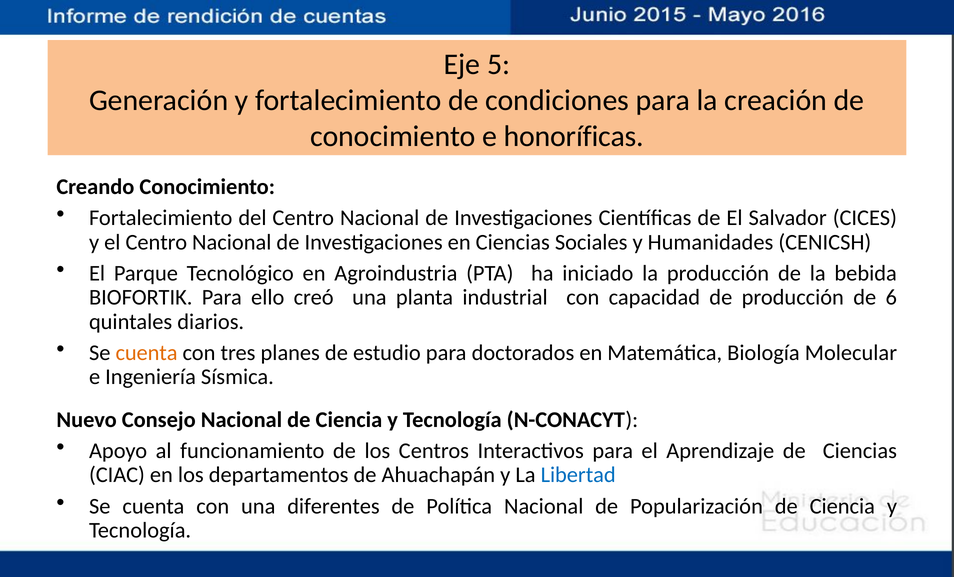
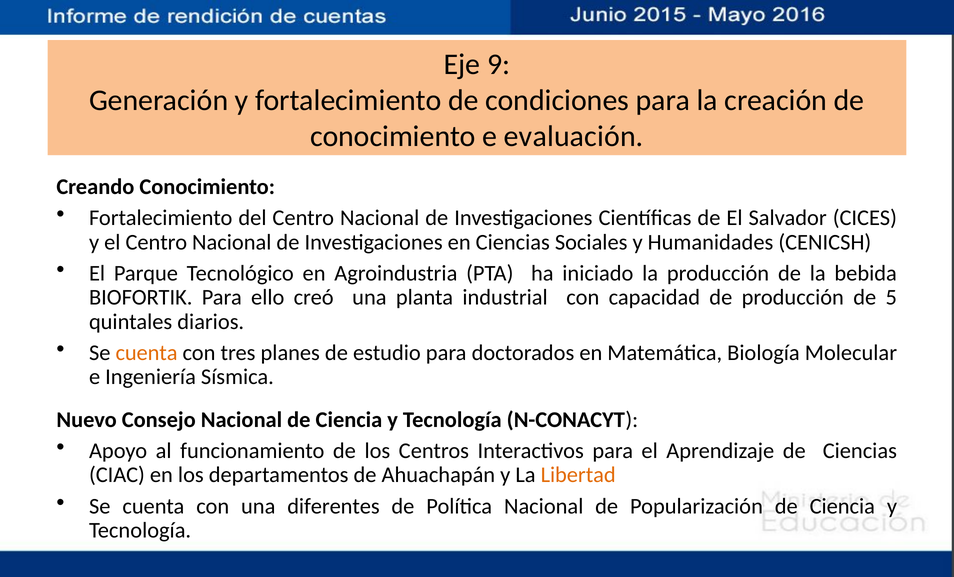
5: 5 -> 9
honoríficas: honoríficas -> evaluación
6: 6 -> 5
Libertad colour: blue -> orange
